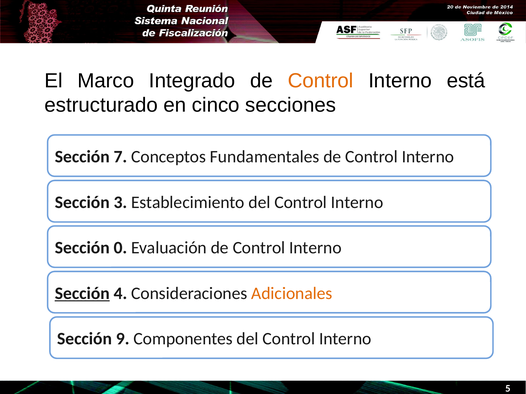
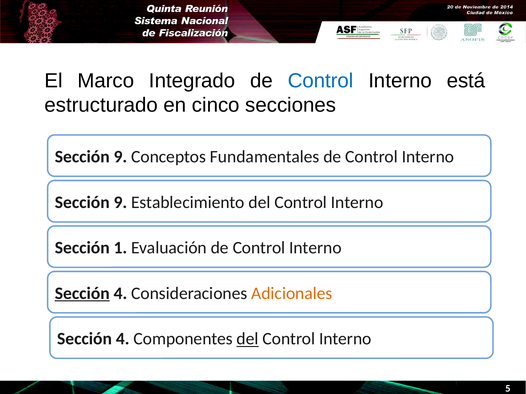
Control at (321, 81) colour: orange -> blue
7 at (120, 157): 7 -> 9
3 at (120, 203): 3 -> 9
0: 0 -> 1
9 at (123, 339): 9 -> 4
del at (248, 339) underline: none -> present
